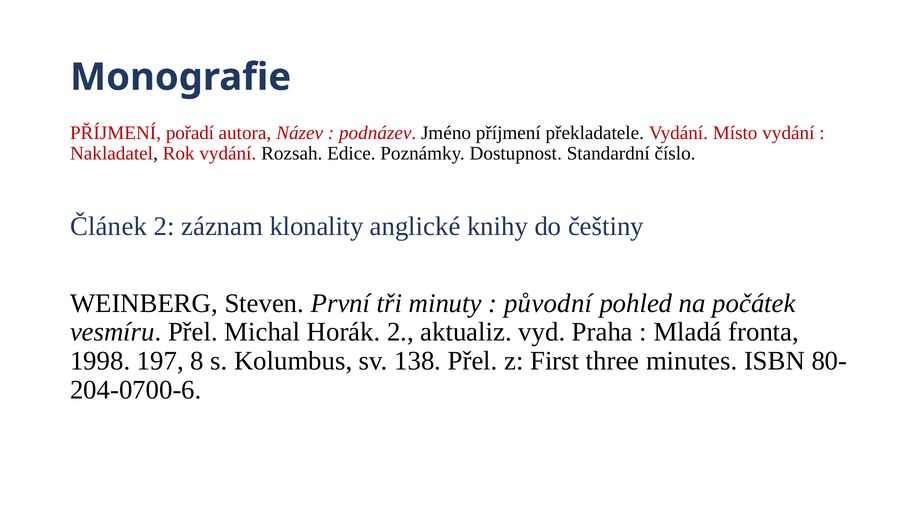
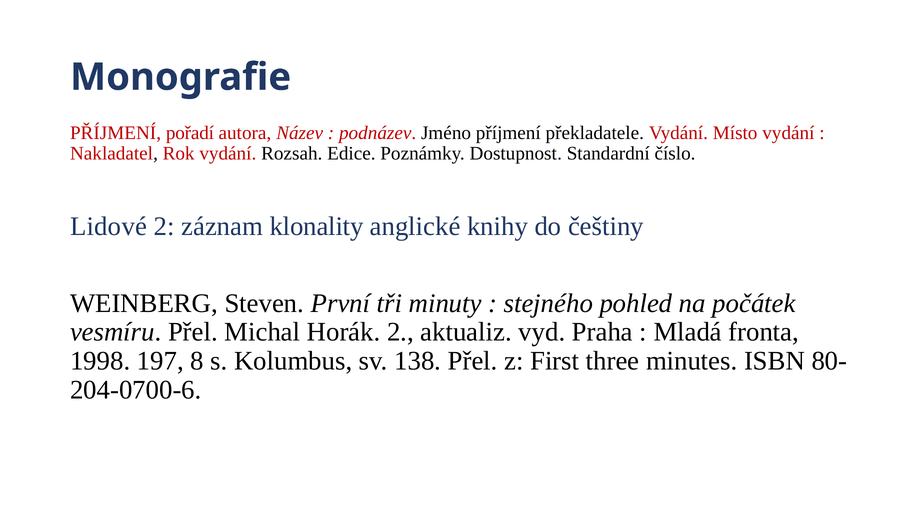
Článek: Článek -> Lidové
původní: původní -> stejného
